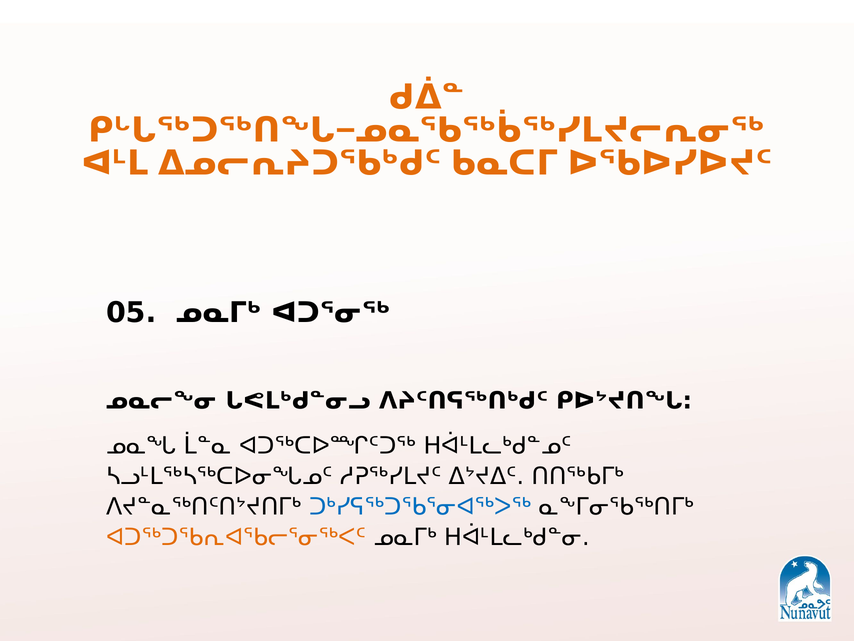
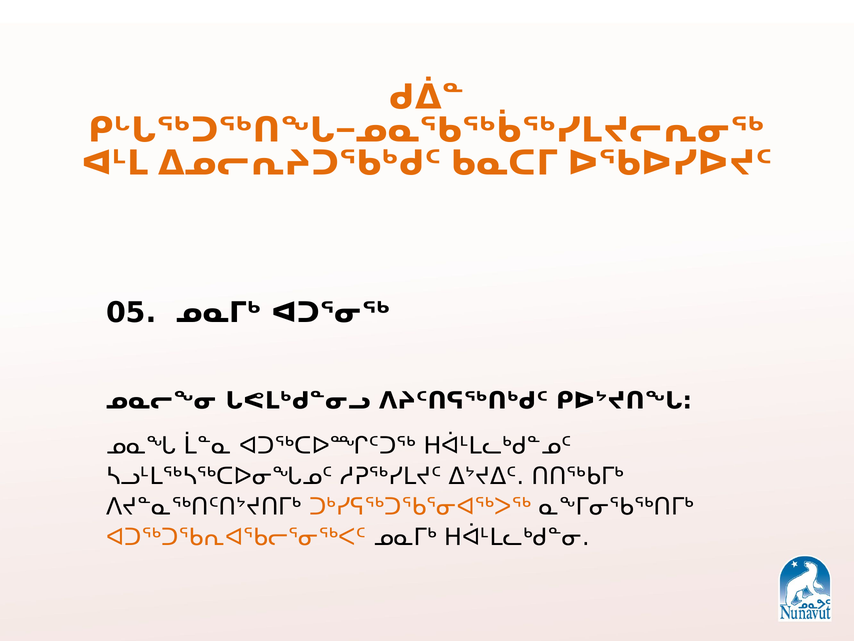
ᑐᒃᓯᕋᖅᑐᖃᕐᓂᐊᖅᐳᖅ colour: blue -> orange
